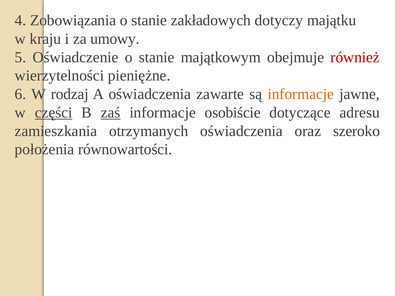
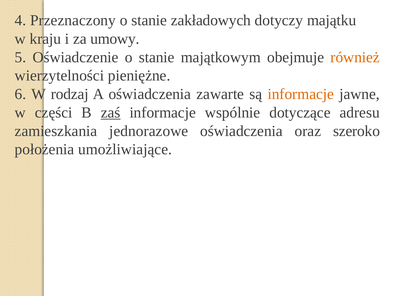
Zobowiązania: Zobowiązania -> Przeznaczony
również colour: red -> orange
części underline: present -> none
osobiście: osobiście -> wspólnie
otrzymanych: otrzymanych -> jednorazowe
równowartości: równowartości -> umożliwiające
